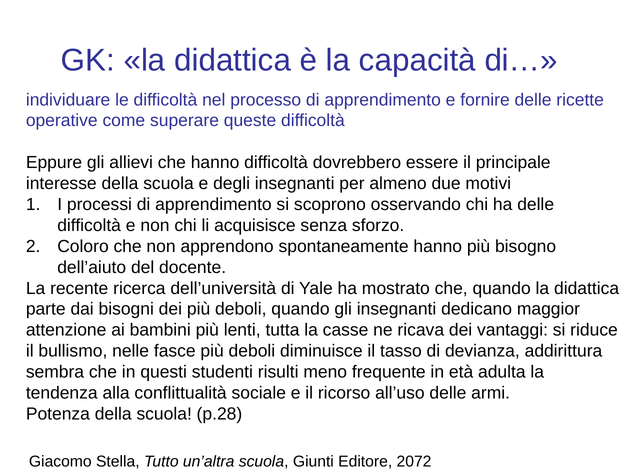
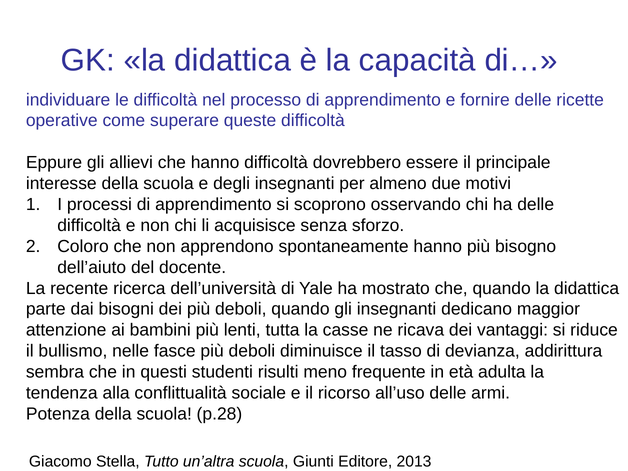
2072: 2072 -> 2013
